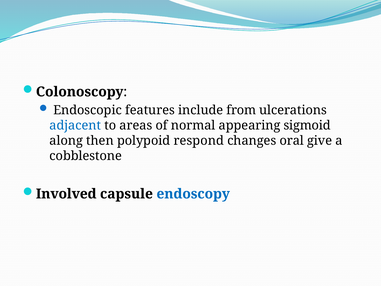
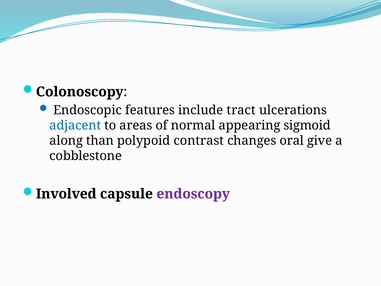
from: from -> tract
then: then -> than
respond: respond -> contrast
endoscopy colour: blue -> purple
